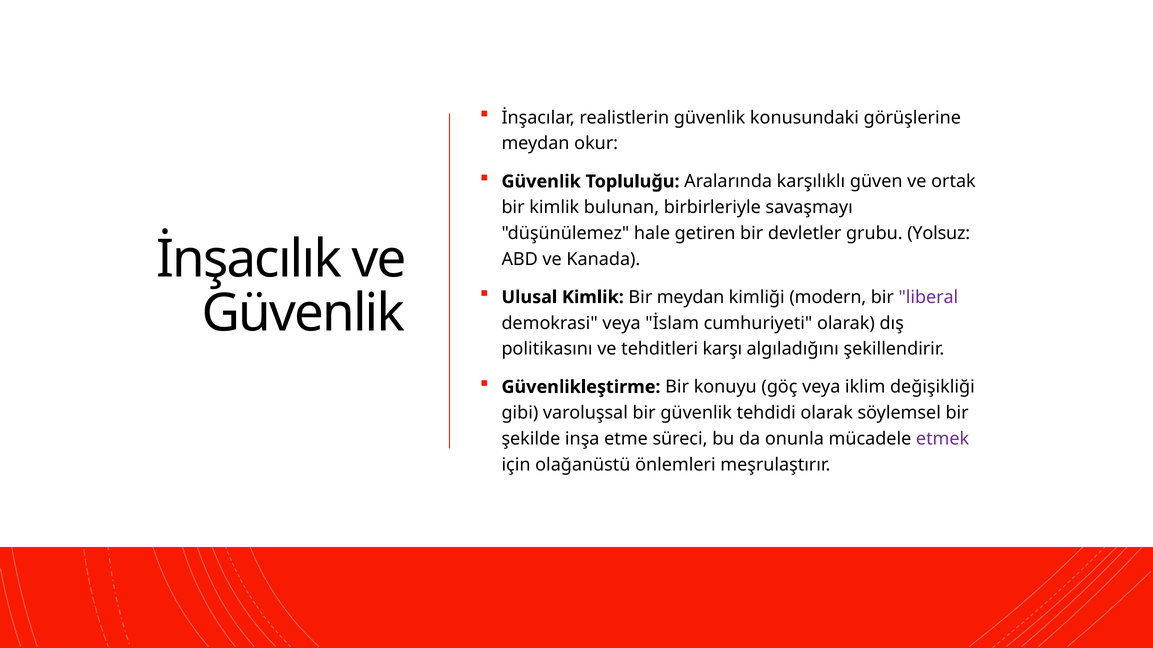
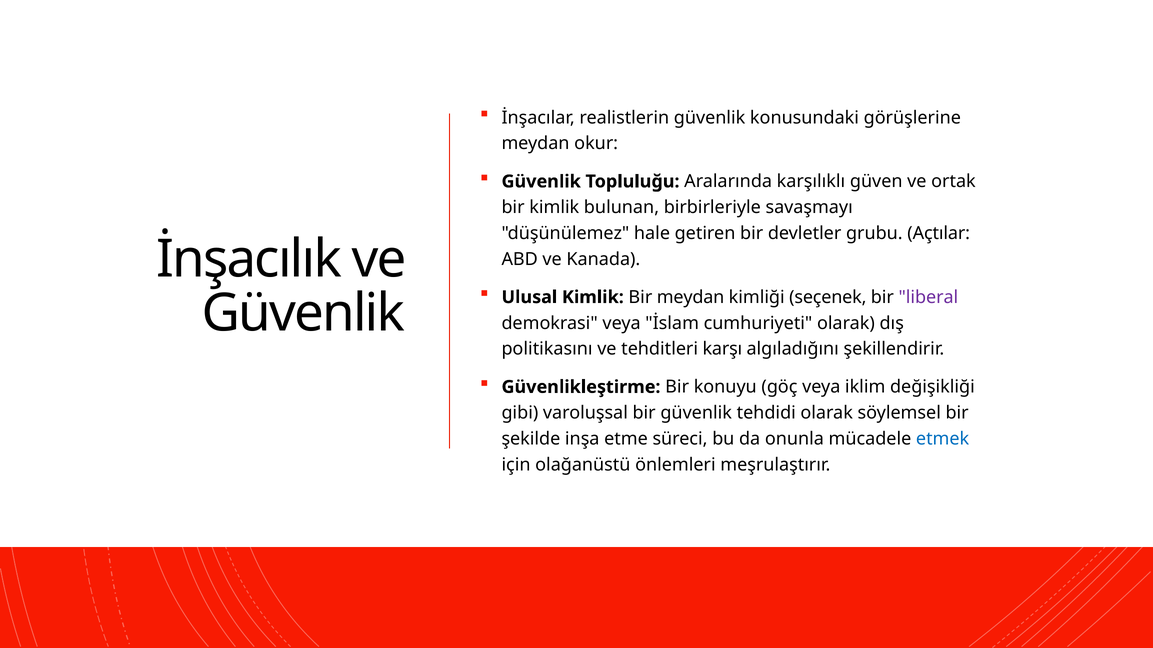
Yolsuz: Yolsuz -> Açtılar
modern: modern -> seçenek
etmek colour: purple -> blue
